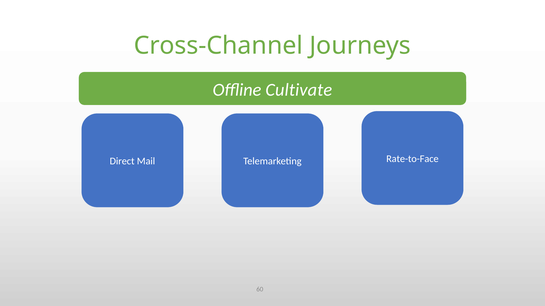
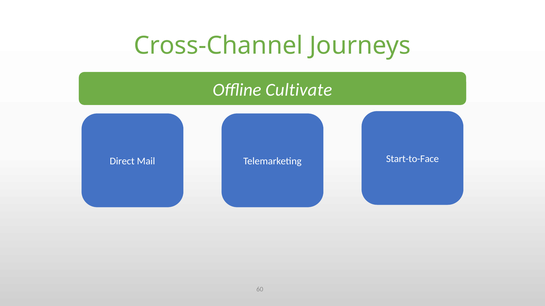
Rate-to-Face: Rate-to-Face -> Start-to-Face
